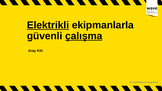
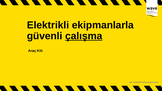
Elektrikli underline: present -> none
